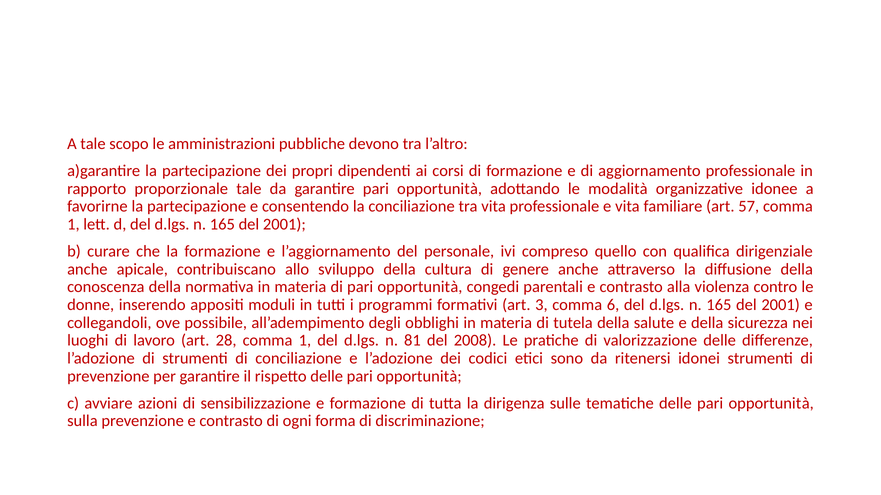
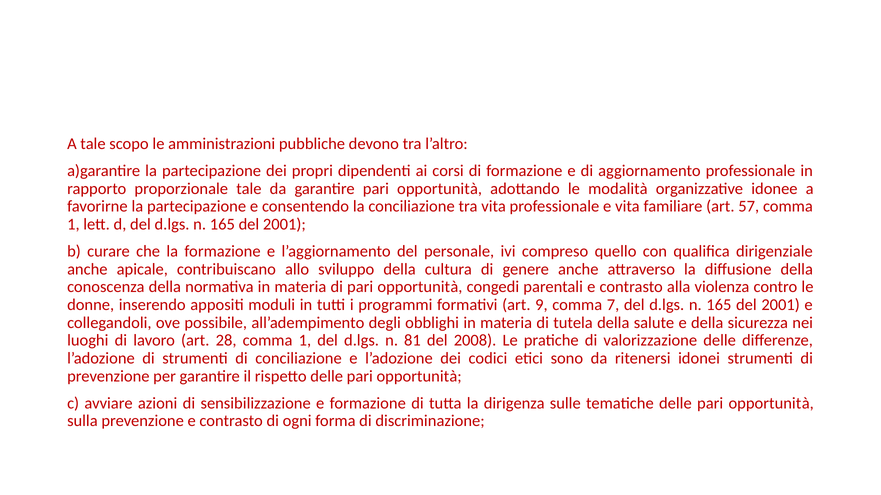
3: 3 -> 9
6: 6 -> 7
